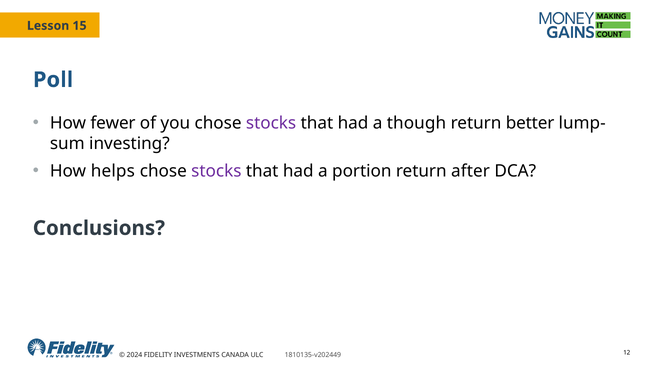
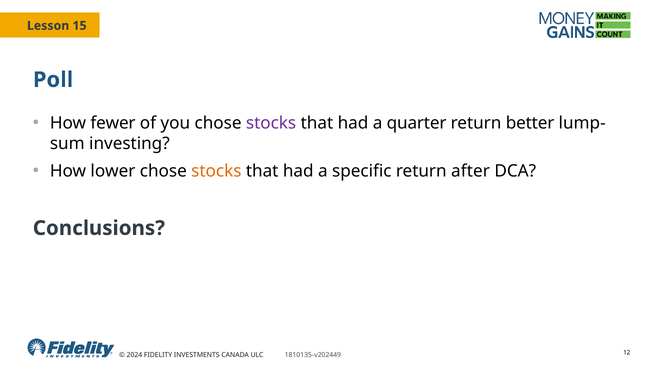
though: though -> quarter
helps: helps -> lower
stocks at (216, 171) colour: purple -> orange
portion: portion -> specific
